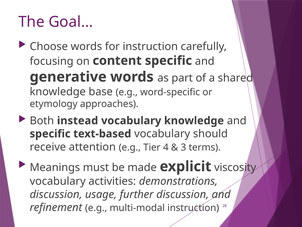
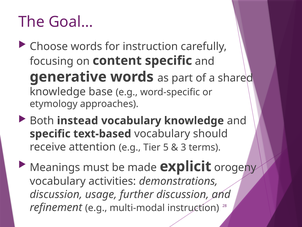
4: 4 -> 5
viscosity: viscosity -> orogeny
